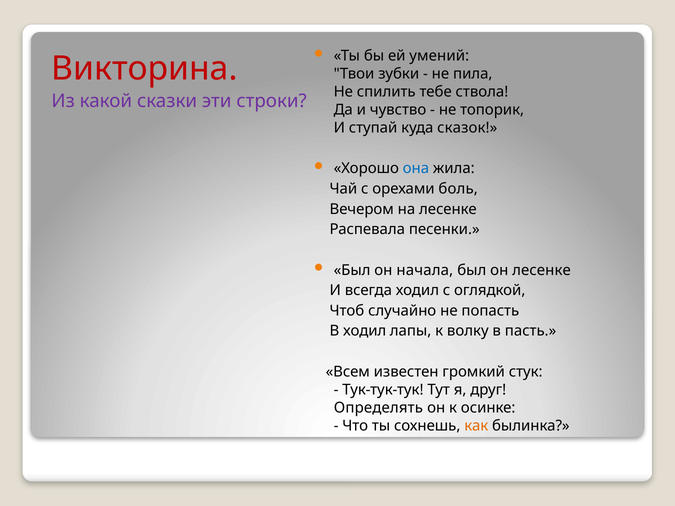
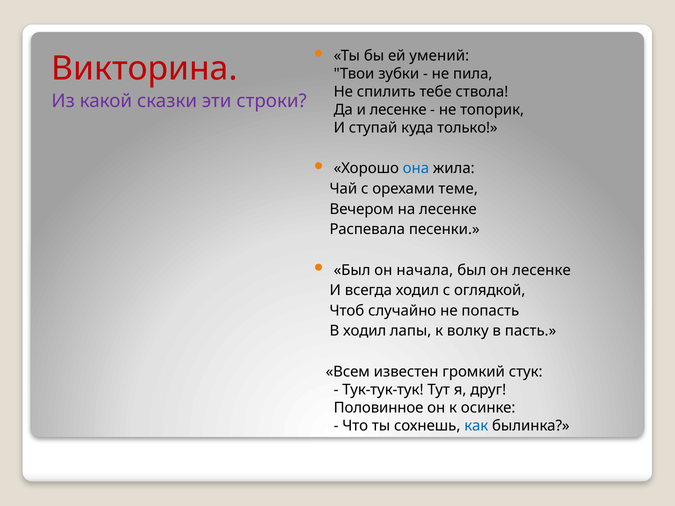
и чувство: чувство -> лесенке
сказок: сказок -> только
боль: боль -> теме
Определять: Определять -> Половинное
как colour: orange -> blue
